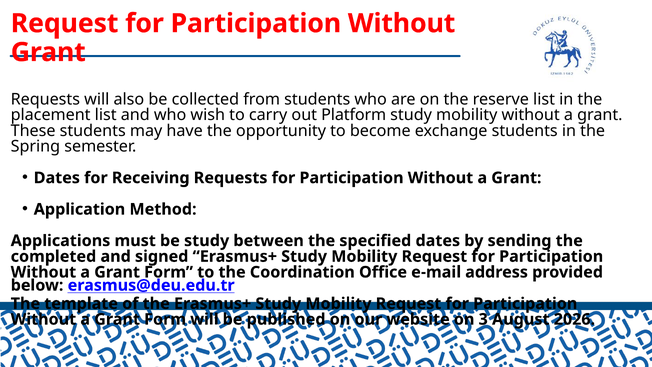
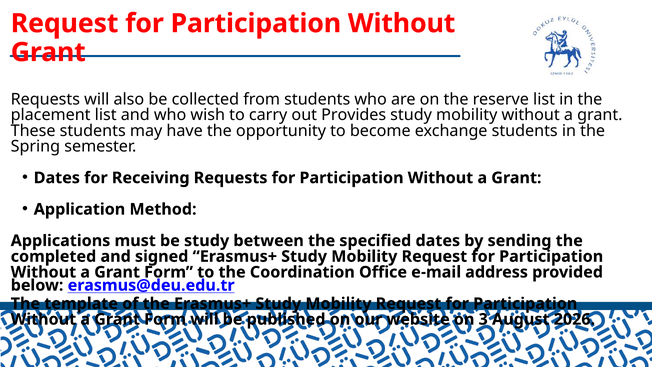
Platform: Platform -> Provides
